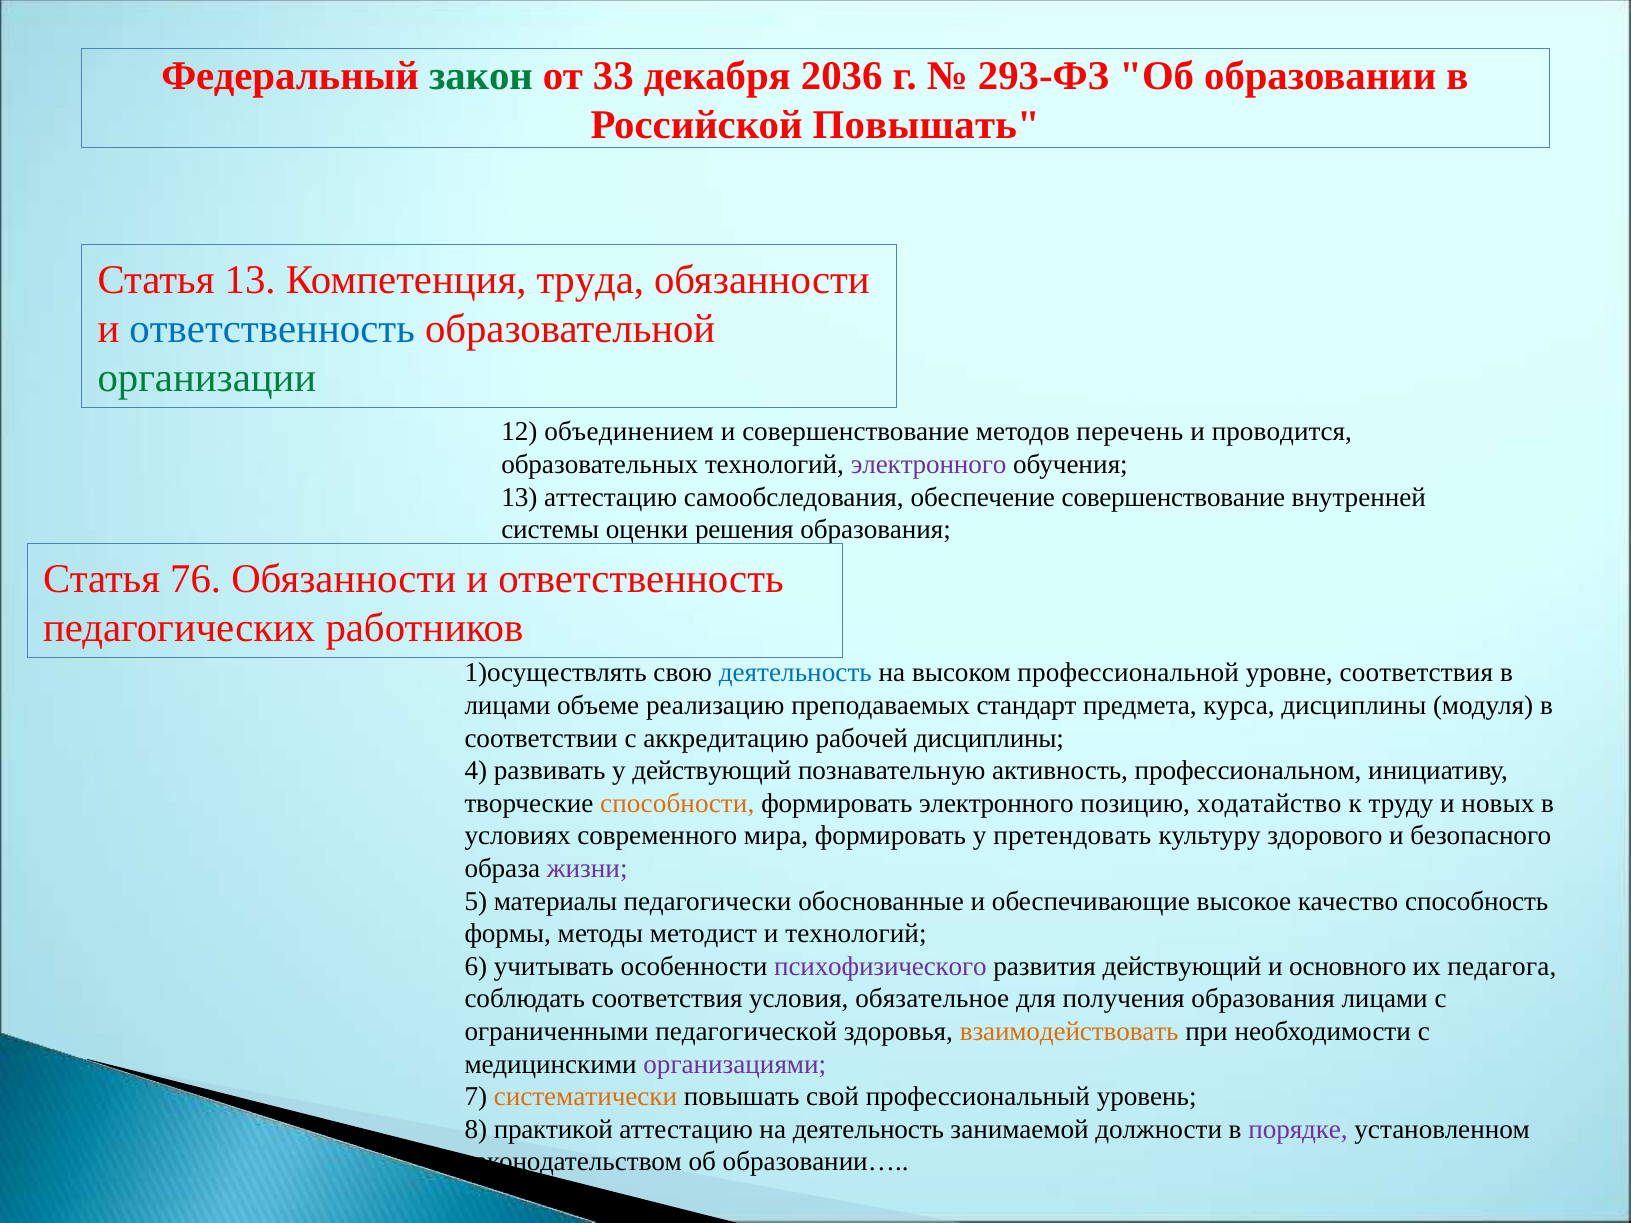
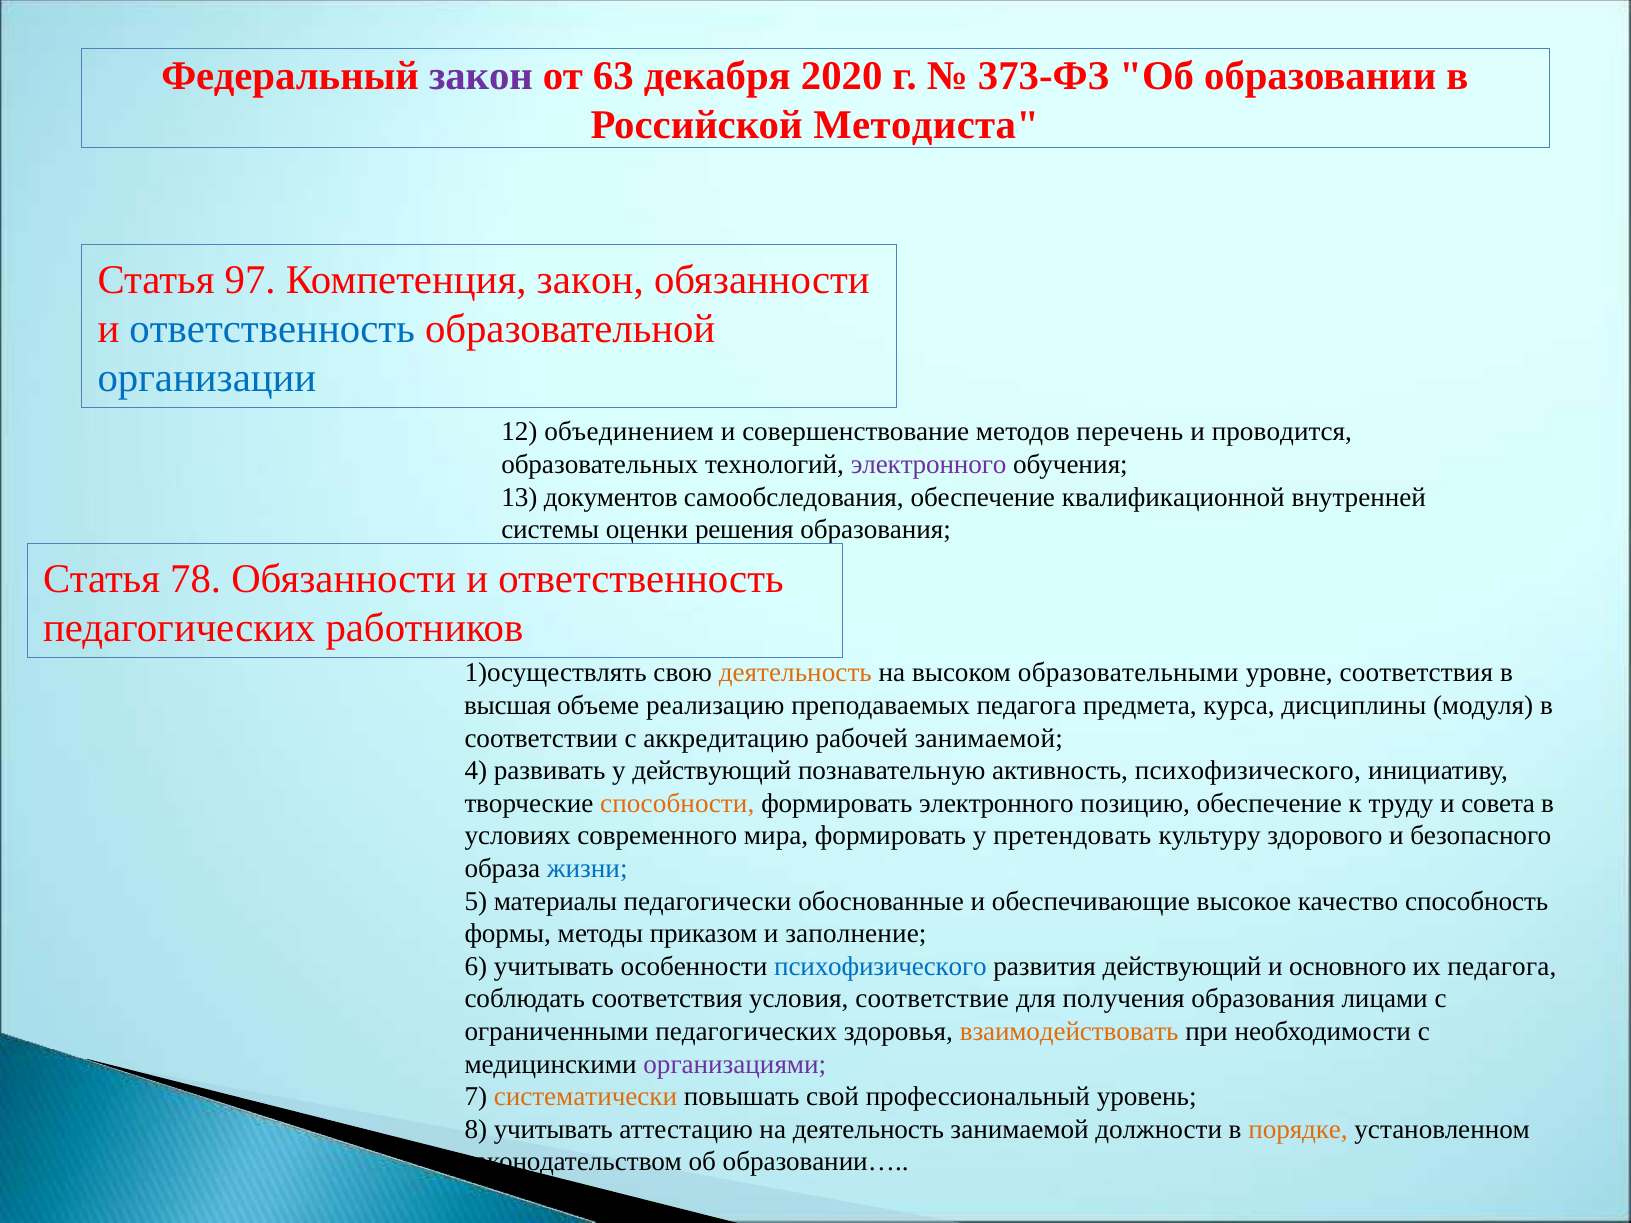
закон at (481, 76) colour: green -> purple
33: 33 -> 63
2036: 2036 -> 2020
293-ФЗ: 293-ФЗ -> 373-ФЗ
Российской Повышать: Повышать -> Методиста
Статья 13: 13 -> 97
Компетенция труда: труда -> закон
организации colour: green -> blue
13 аттестацию: аттестацию -> документов
обеспечение совершенствование: совершенствование -> квалификационной
76: 76 -> 78
деятельность at (795, 673) colour: blue -> orange
профессиональной: профессиональной -> образовательными
лицами at (507, 706): лицами -> высшая
преподаваемых стандарт: стандарт -> педагога
рабочей дисциплины: дисциплины -> занимаемой
активность профессиональном: профессиональном -> психофизического
позицию ходатайство: ходатайство -> обеспечение
новых: новых -> совета
жизни colour: purple -> blue
методист: методист -> приказом
и технологий: технологий -> заполнение
психофизического at (880, 967) colour: purple -> blue
обязательное: обязательное -> соответствие
ограниченными педагогической: педагогической -> педагогических
8 практикой: практикой -> учитывать
порядке colour: purple -> orange
